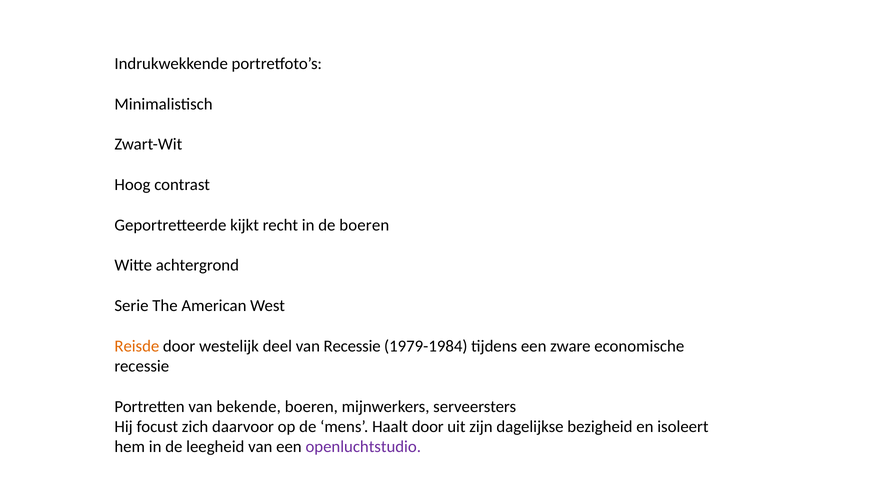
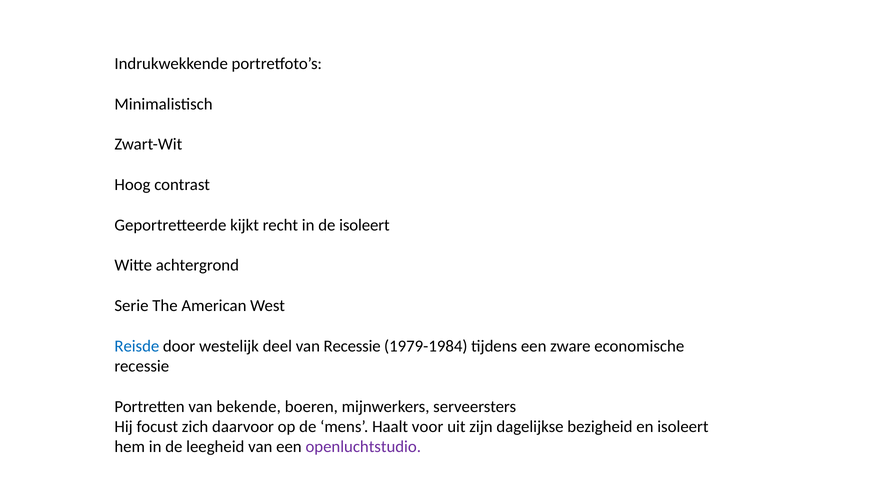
de boeren: boeren -> isoleert
Reisde colour: orange -> blue
Haalt door: door -> voor
